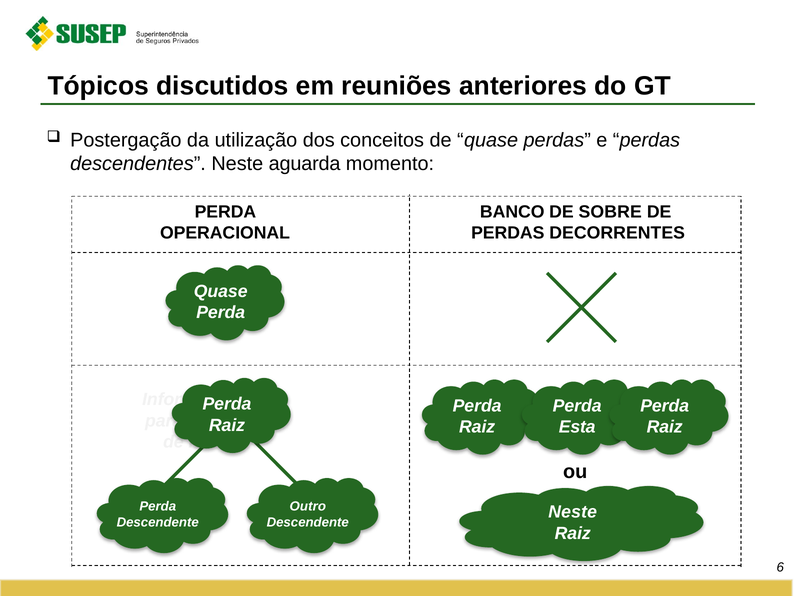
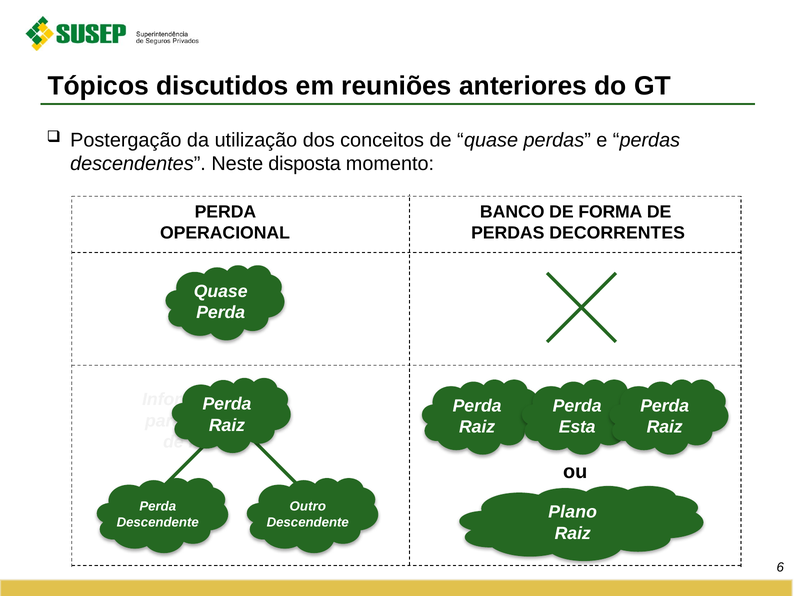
aguarda: aguarda -> disposta
SOBRE: SOBRE -> FORMA
Neste at (573, 512): Neste -> Plano
